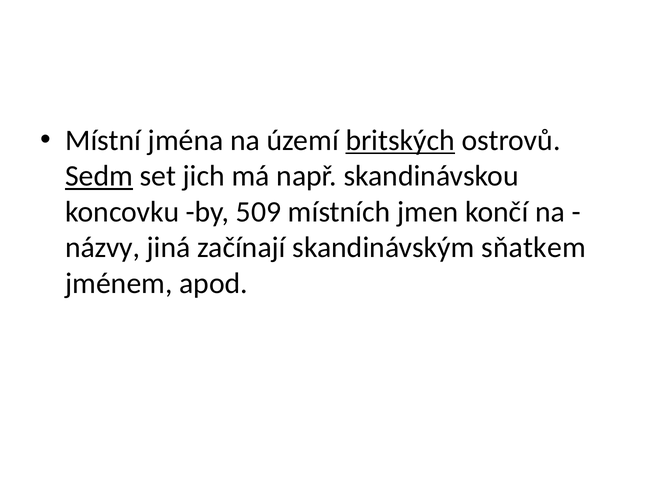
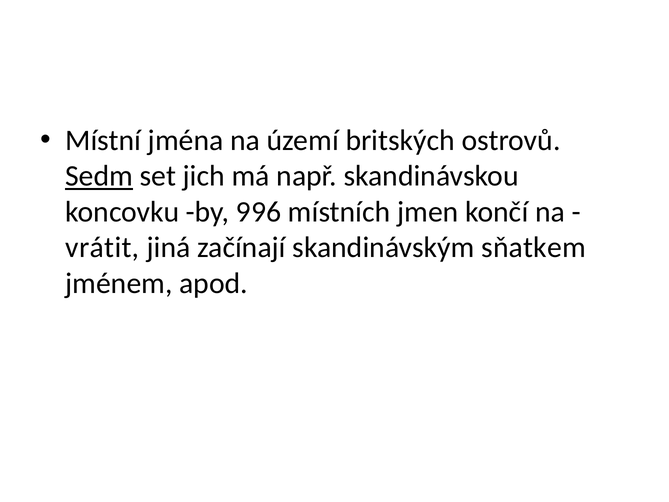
britských underline: present -> none
509: 509 -> 996
názvy: názvy -> vrátit
